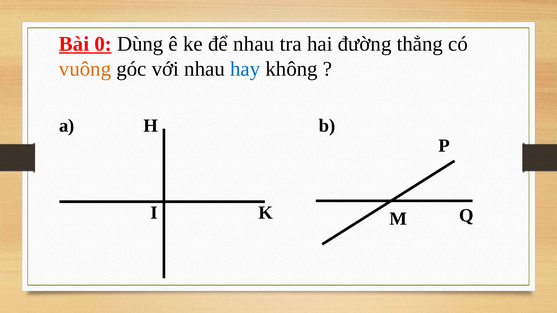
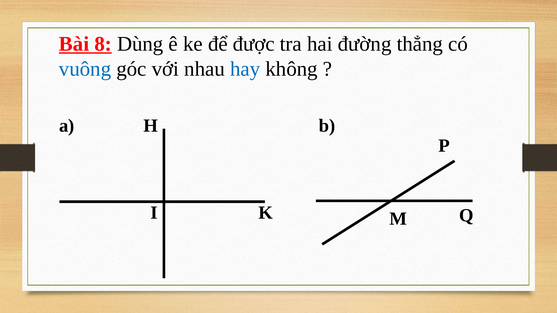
0: 0 -> 8
để nhau: nhau -> được
vuông colour: orange -> blue
